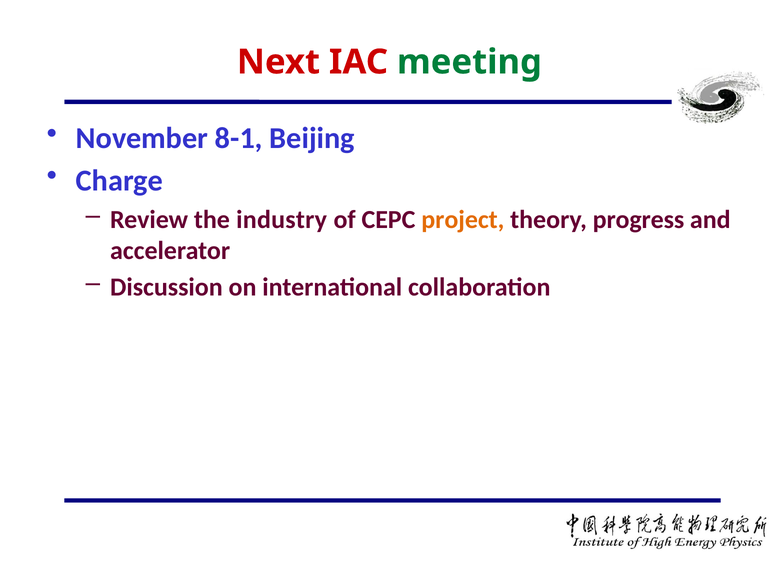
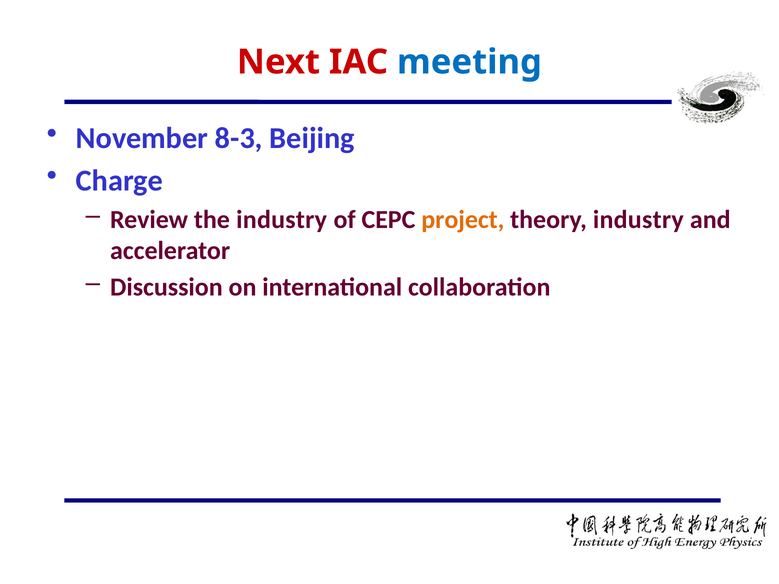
meeting colour: green -> blue
8-1: 8-1 -> 8-3
theory progress: progress -> industry
